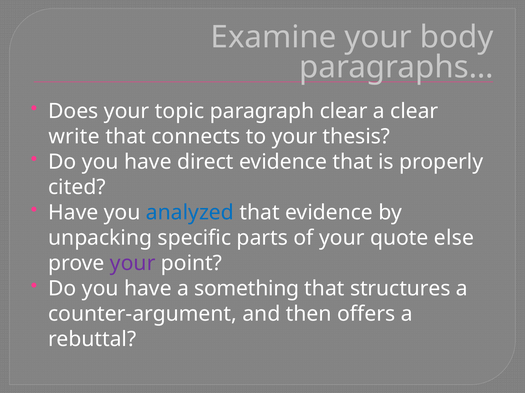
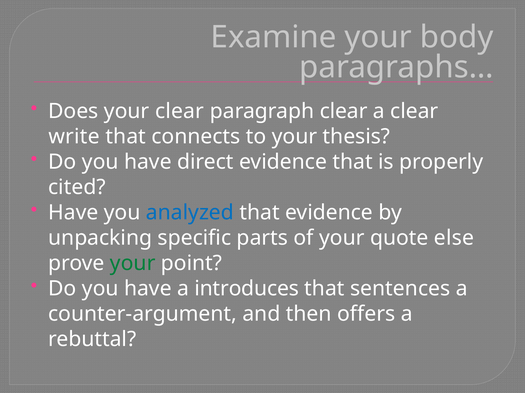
your topic: topic -> clear
your at (133, 264) colour: purple -> green
something: something -> introduces
structures: structures -> sentences
